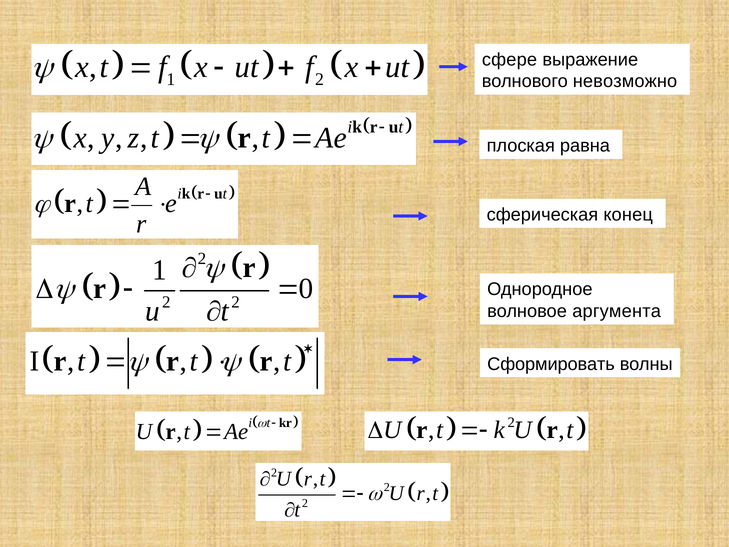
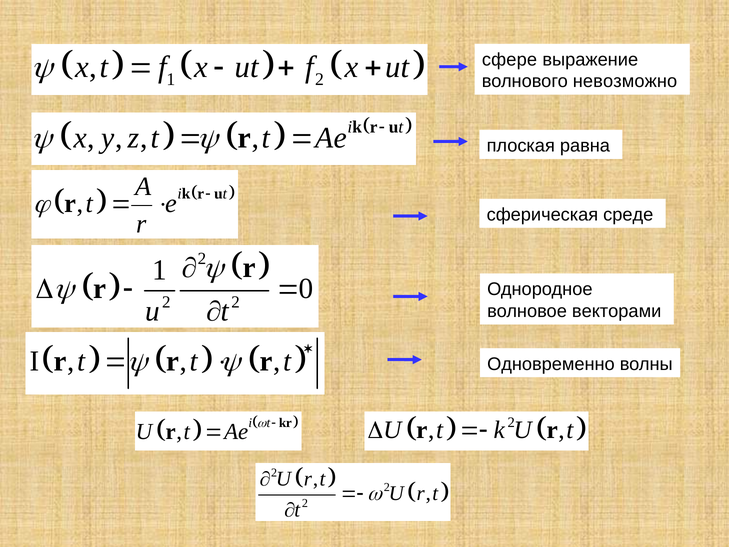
конец: конец -> среде
аргумента: аргумента -> векторами
Сформировать: Сформировать -> Одновременно
